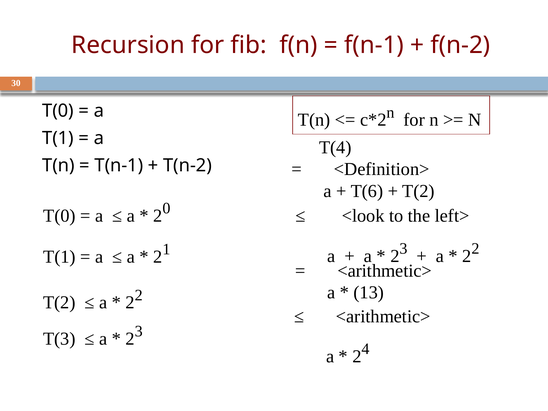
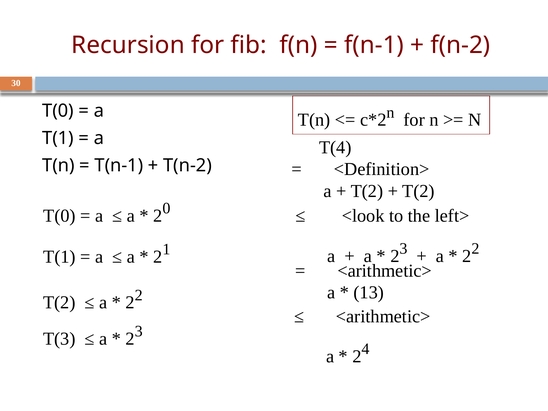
T(6 at (367, 191): T(6 -> T(2
